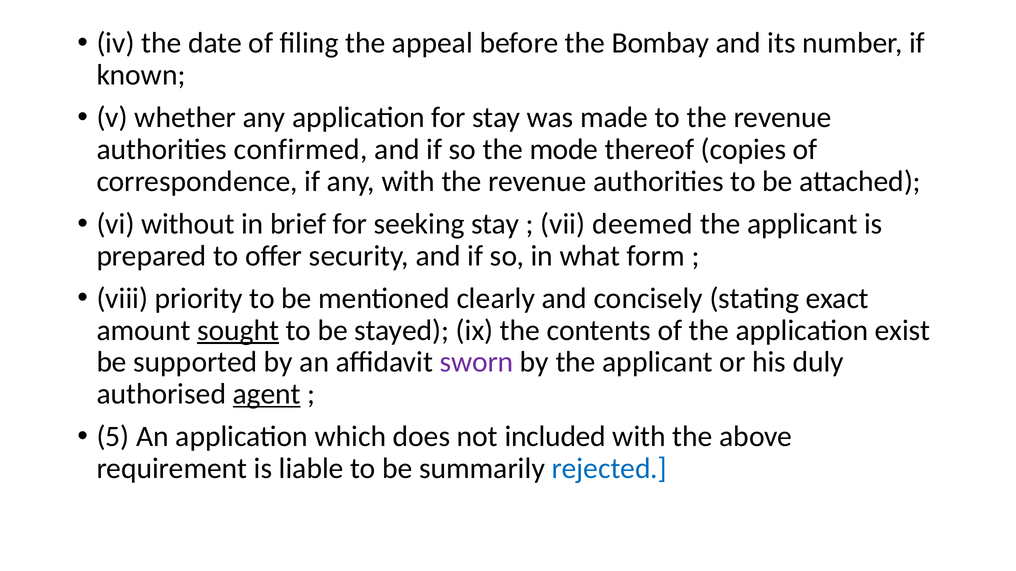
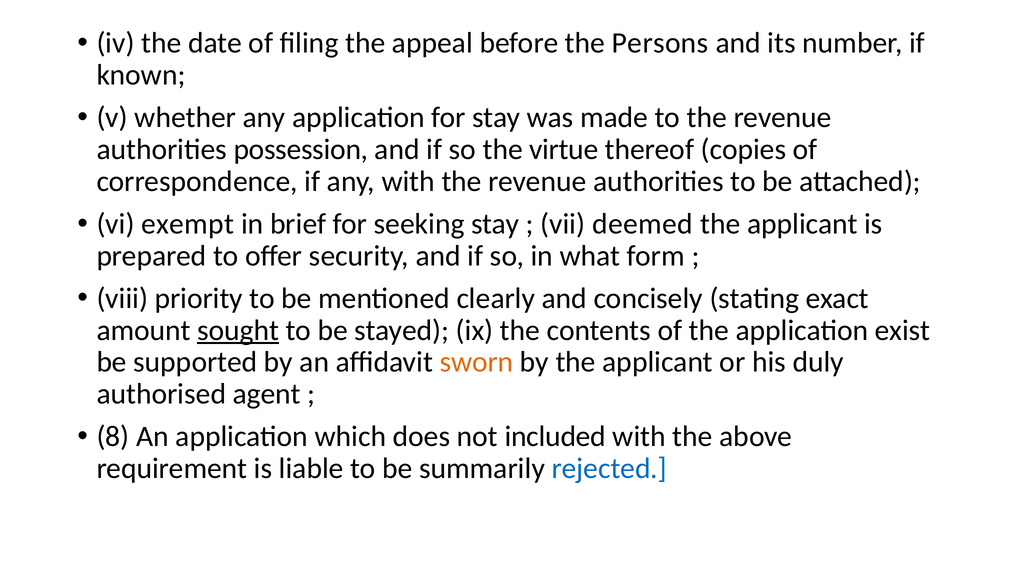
Bombay: Bombay -> Persons
confirmed: confirmed -> possession
mode: mode -> virtue
without: without -> exempt
sworn colour: purple -> orange
agent underline: present -> none
5: 5 -> 8
